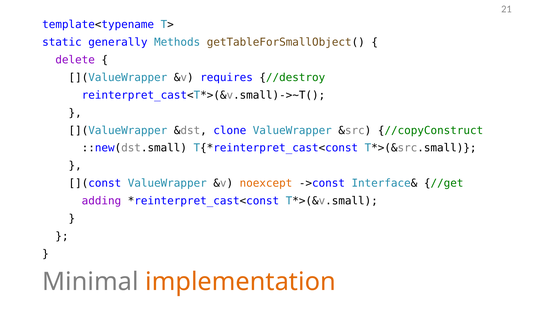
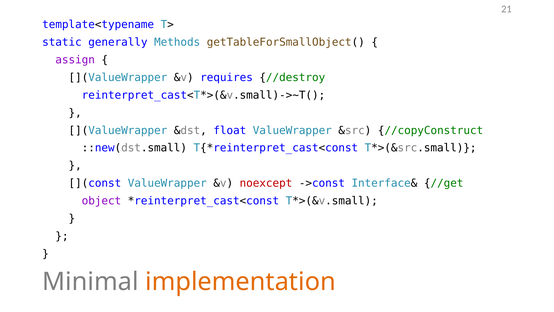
delete: delete -> assign
clone: clone -> float
noexcept colour: orange -> red
adding: adding -> object
